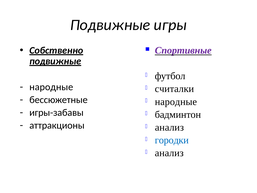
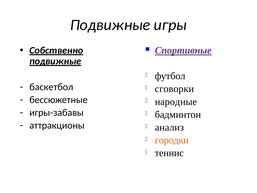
народные at (51, 87): народные -> баскетбол
считалки: считалки -> сговорки
городки colour: blue -> orange
анализ at (169, 153): анализ -> теннис
